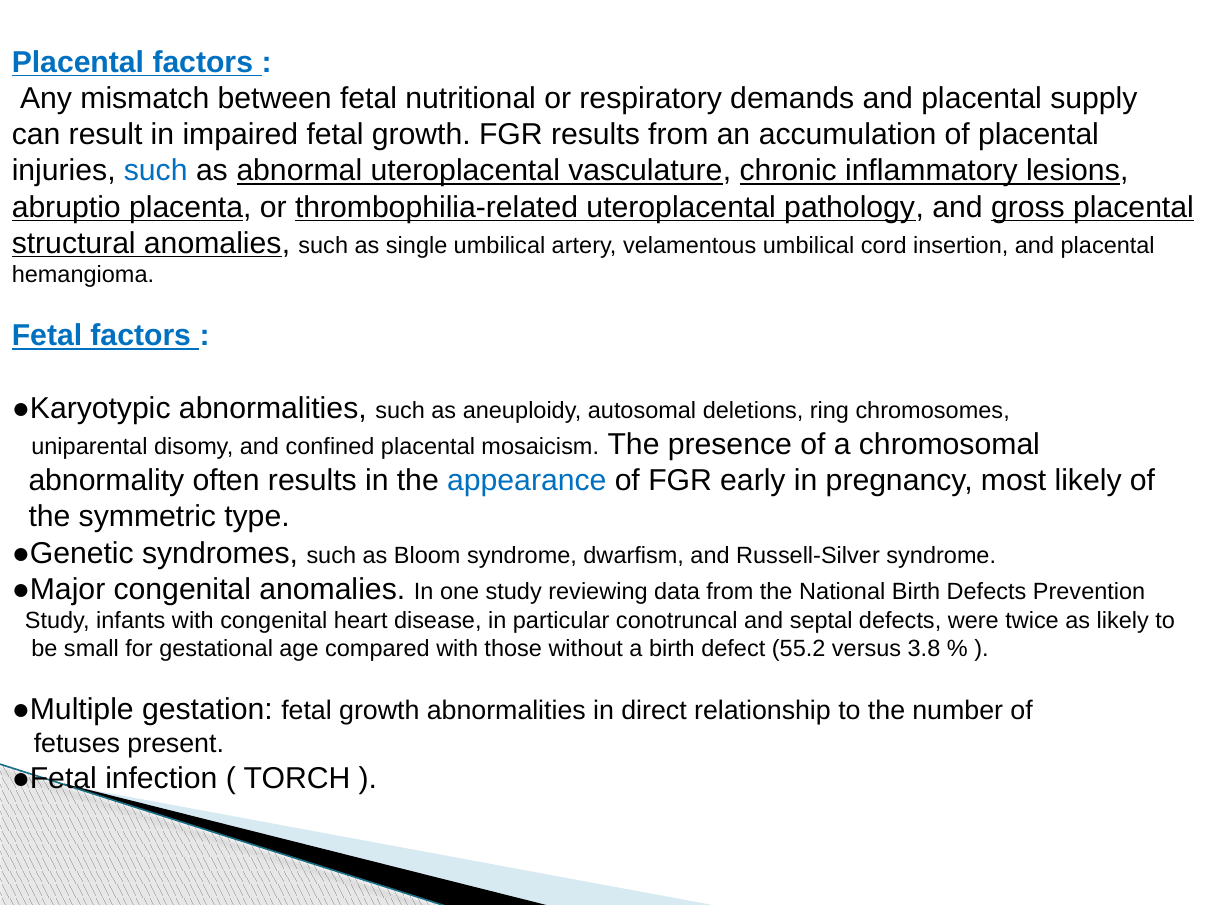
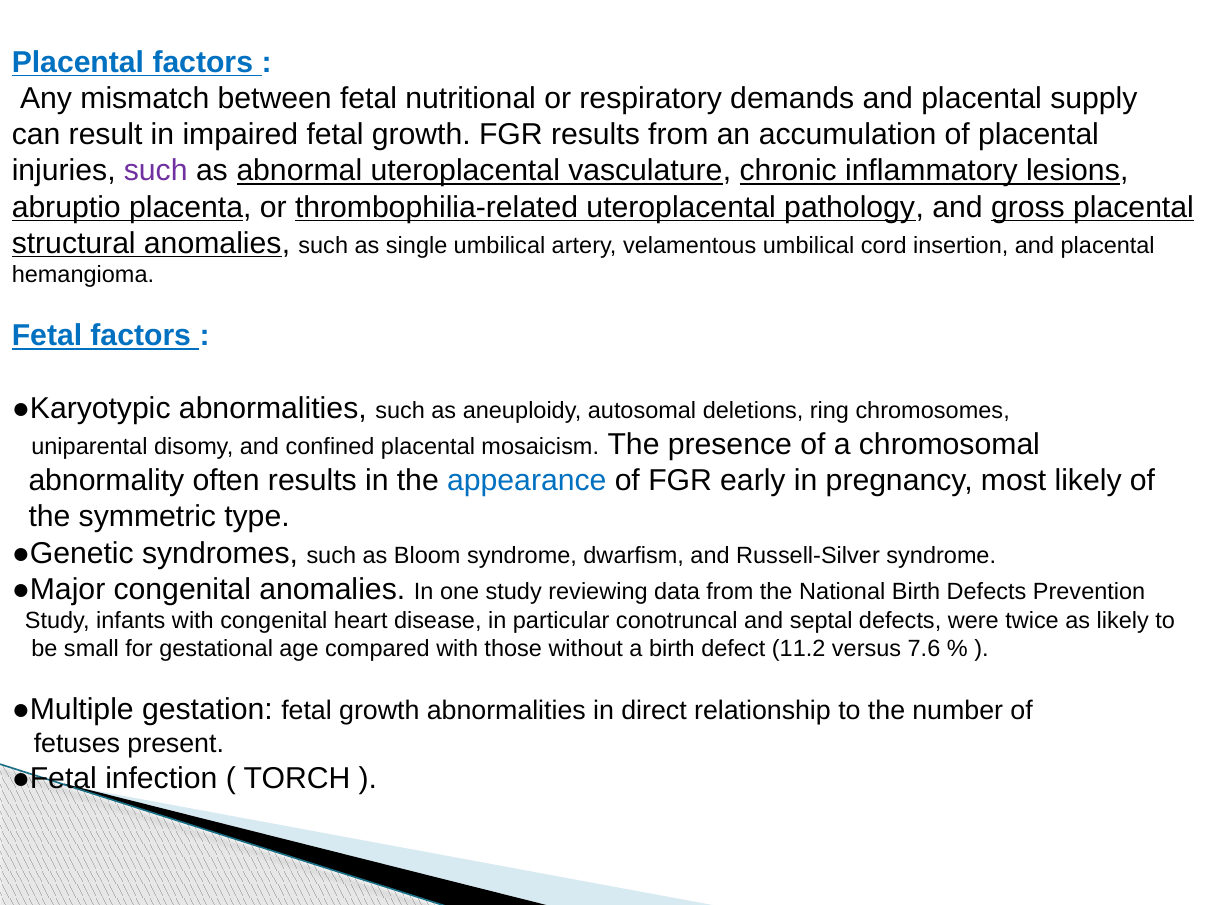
such at (156, 171) colour: blue -> purple
55.2: 55.2 -> 11.2
3.8: 3.8 -> 7.6
